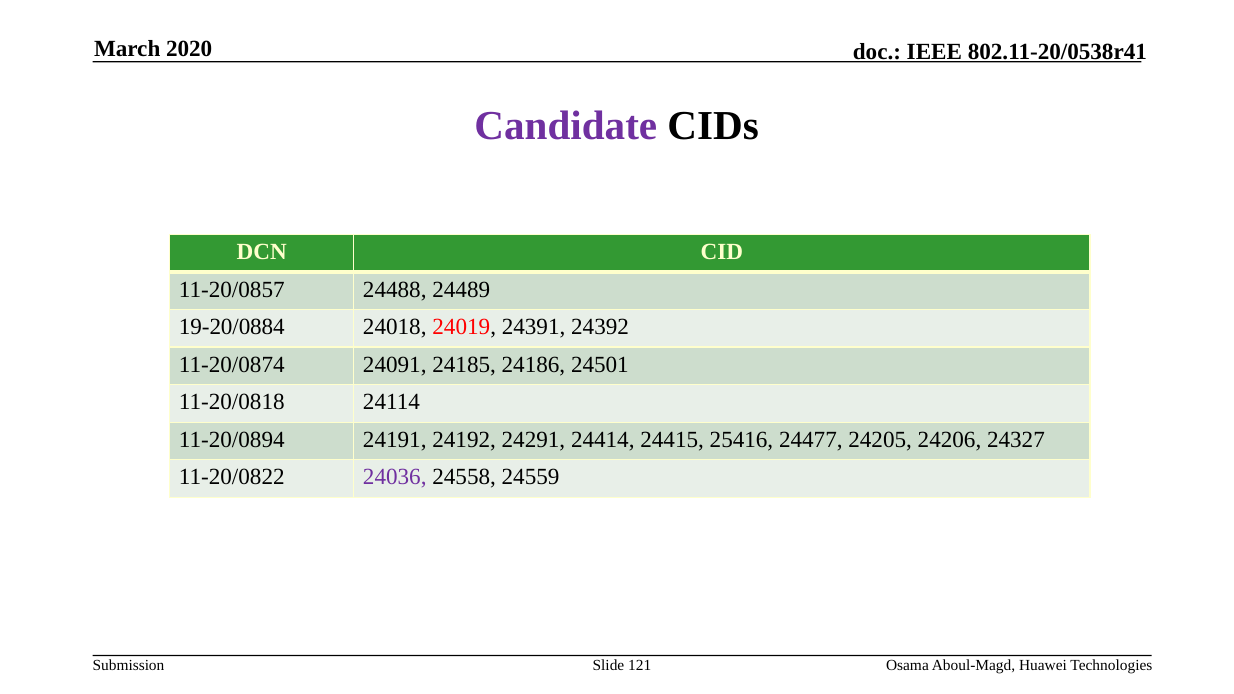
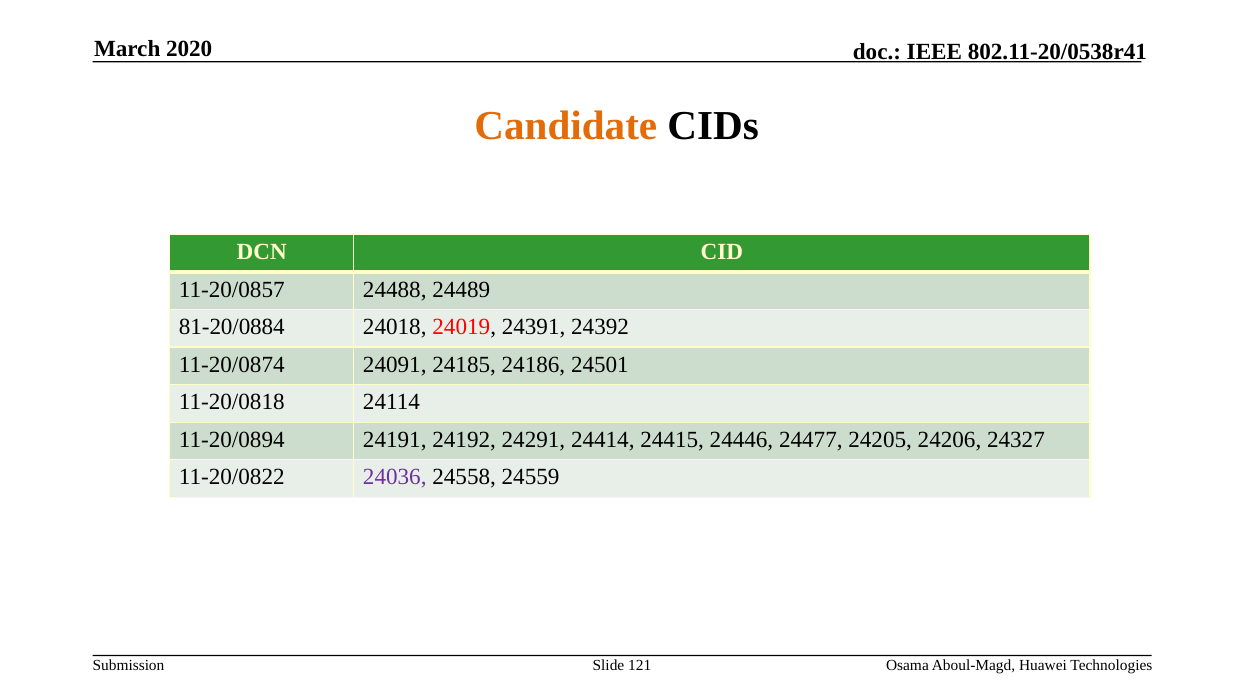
Candidate colour: purple -> orange
19-20/0884: 19-20/0884 -> 81-20/0884
25416: 25416 -> 24446
